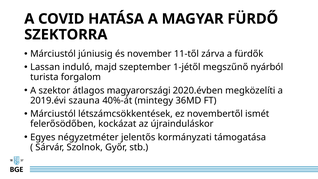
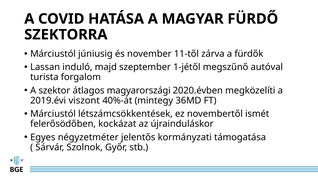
nyárból: nyárból -> autóval
szauna: szauna -> viszont
